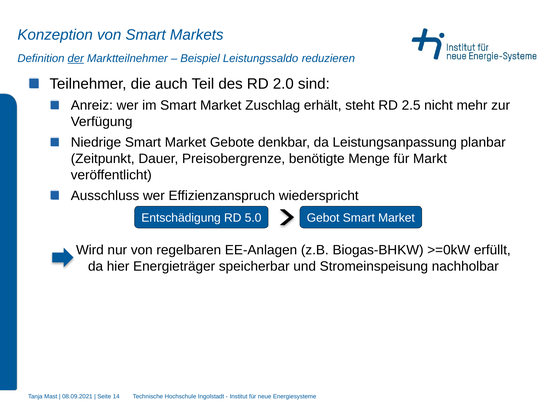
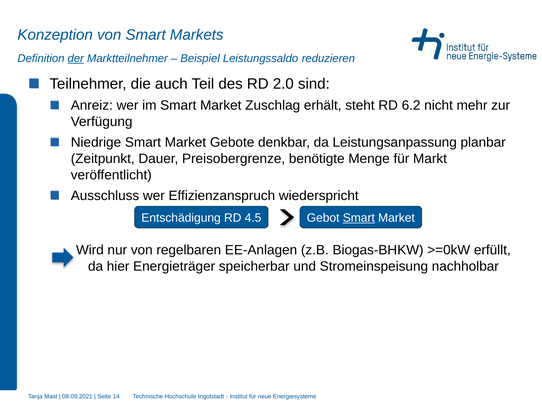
2.5: 2.5 -> 6.2
5.0: 5.0 -> 4.5
Smart at (359, 218) underline: none -> present
